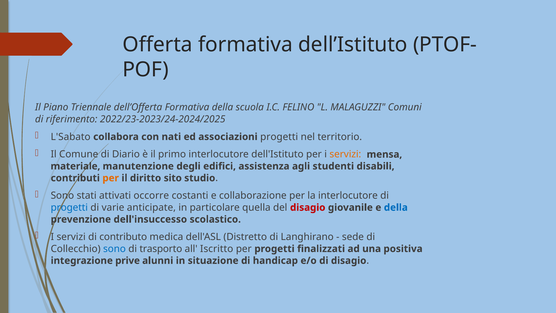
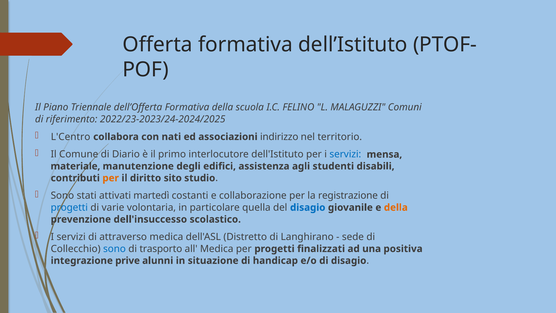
L'Sabato: L'Sabato -> L'Centro
associazioni progetti: progetti -> indirizzo
servizi at (345, 154) colour: orange -> blue
occorre: occorre -> martedì
la interlocutore: interlocutore -> registrazione
anticipate: anticipate -> volontaria
disagio at (308, 207) colour: red -> blue
della at (396, 207) colour: blue -> orange
contributo: contributo -> attraverso
all Iscritto: Iscritto -> Medica
